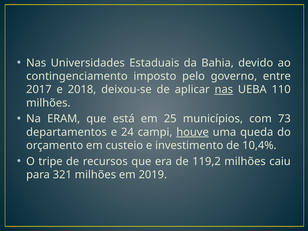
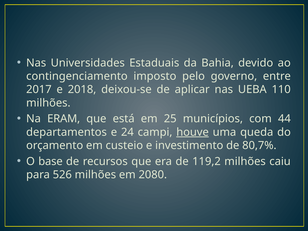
nas at (224, 90) underline: present -> none
73: 73 -> 44
10,4%: 10,4% -> 80,7%
tripe: tripe -> base
321: 321 -> 526
2019: 2019 -> 2080
